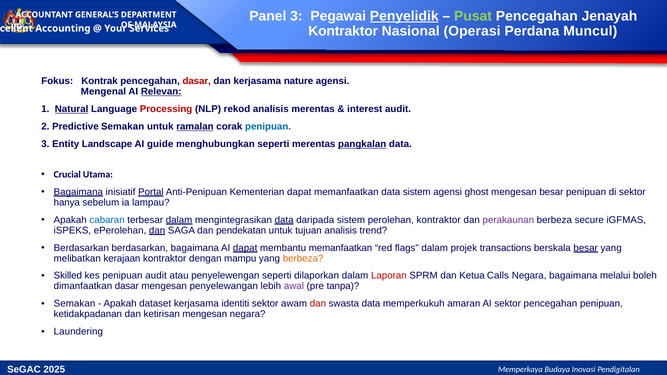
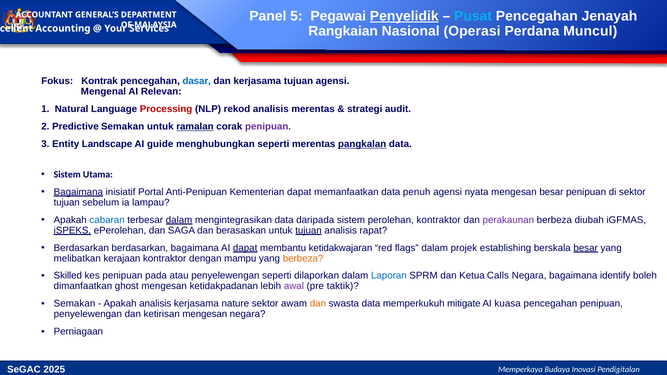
Panel 3: 3 -> 5
Pusat colour: light green -> light blue
Kontraktor at (343, 31): Kontraktor -> Rangkaian
dasar at (197, 81) colour: red -> blue
kerjasama nature: nature -> tujuan
Relevan underline: present -> none
Natural underline: present -> none
interest: interest -> strategi
penipuan at (268, 127) colour: blue -> purple
Crucial at (67, 174): Crucial -> Sistem
Portal underline: present -> none
data sistem: sistem -> penuh
ghost: ghost -> nyata
hanya at (67, 202): hanya -> tujuan
data at (284, 220) underline: present -> none
secure: secure -> diubah
iSPEKS underline: none -> present
dan at (157, 230) underline: present -> none
pendekatan: pendekatan -> berasaskan
tujuan at (308, 230) underline: none -> present
trend: trend -> rapat
membantu memanfaatkan: memanfaatkan -> ketidakwajaran
transactions: transactions -> establishing
penipuan audit: audit -> pada
Laporan colour: red -> blue
melalui: melalui -> identify
dimanfaatkan dasar: dasar -> ghost
penyelewangan: penyelewangan -> ketidakpadanan
tanpa: tanpa -> taktik
Apakah dataset: dataset -> analisis
identiti: identiti -> nature
dan at (318, 304) colour: red -> orange
amaran: amaran -> mitigate
AI sektor: sektor -> kuasa
ketidakpadanan at (88, 314): ketidakpadanan -> penyelewengan
Laundering: Laundering -> Perniagaan
